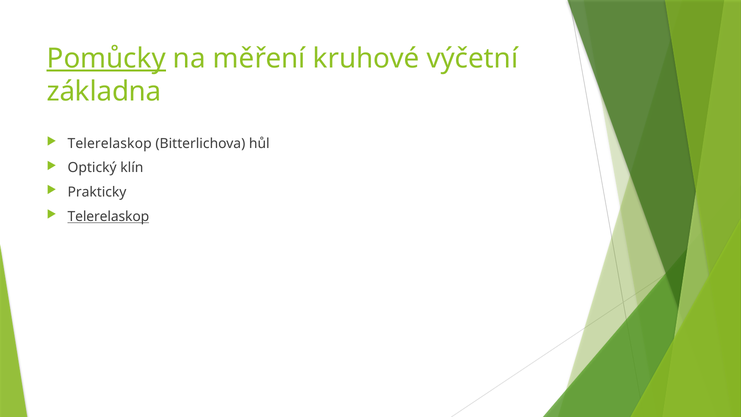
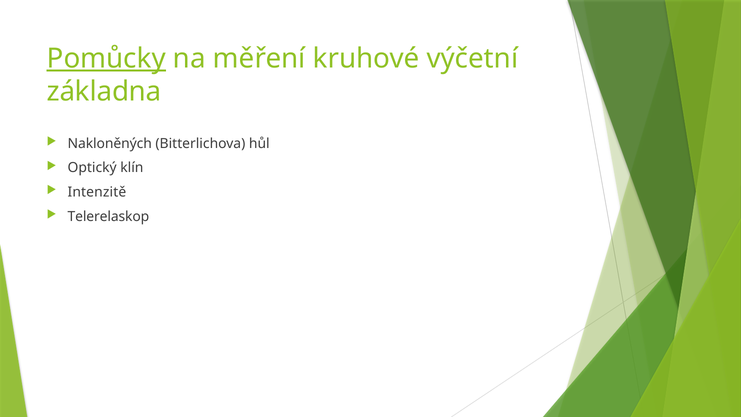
Telerelaskop at (110, 143): Telerelaskop -> Nakloněných
Prakticky: Prakticky -> Intenzitě
Telerelaskop at (108, 217) underline: present -> none
